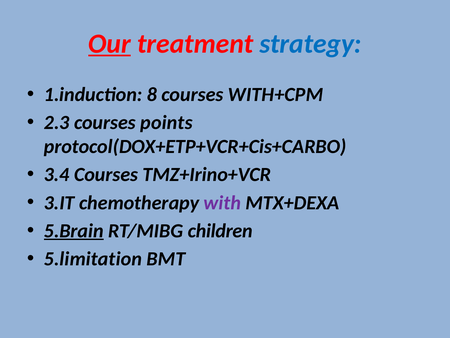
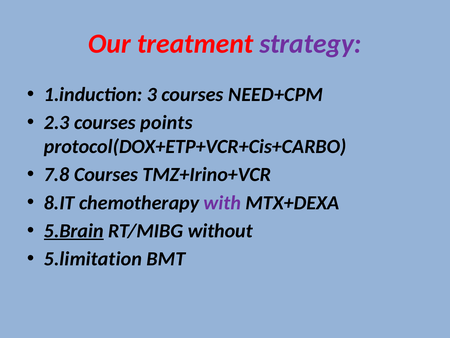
Our underline: present -> none
strategy colour: blue -> purple
8: 8 -> 3
WITH+CPM: WITH+CPM -> NEED+CPM
3.4: 3.4 -> 7.8
3.IT: 3.IT -> 8.IT
children: children -> without
